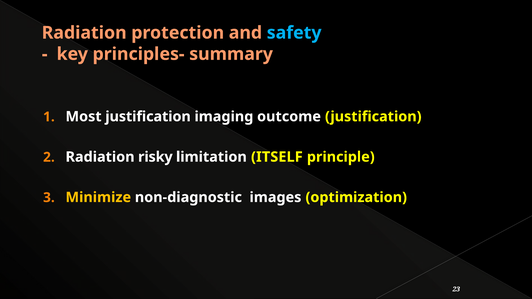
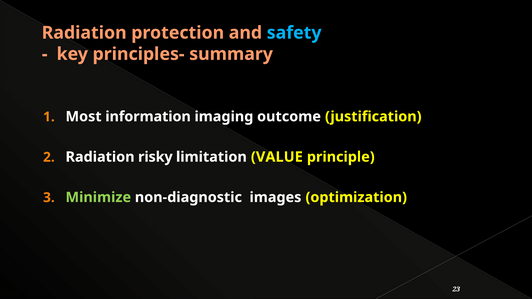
Most justification: justification -> information
ITSELF: ITSELF -> VALUE
Minimize colour: yellow -> light green
